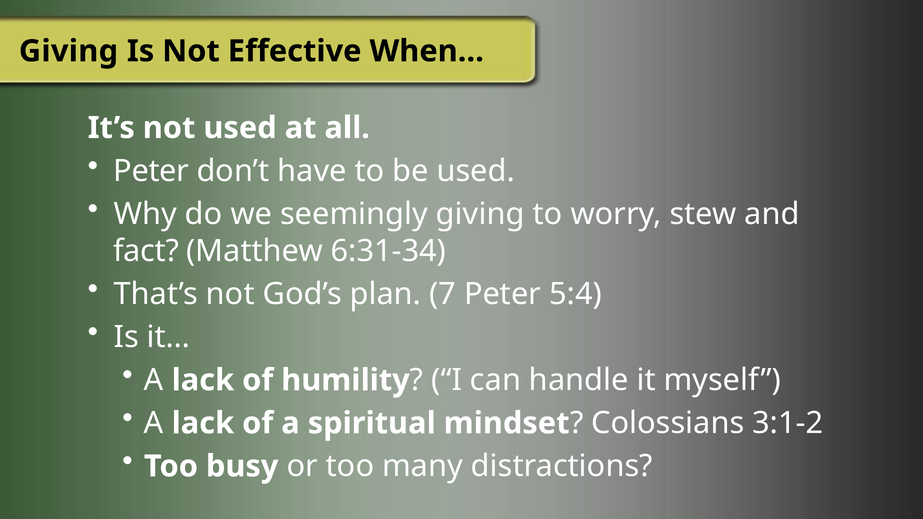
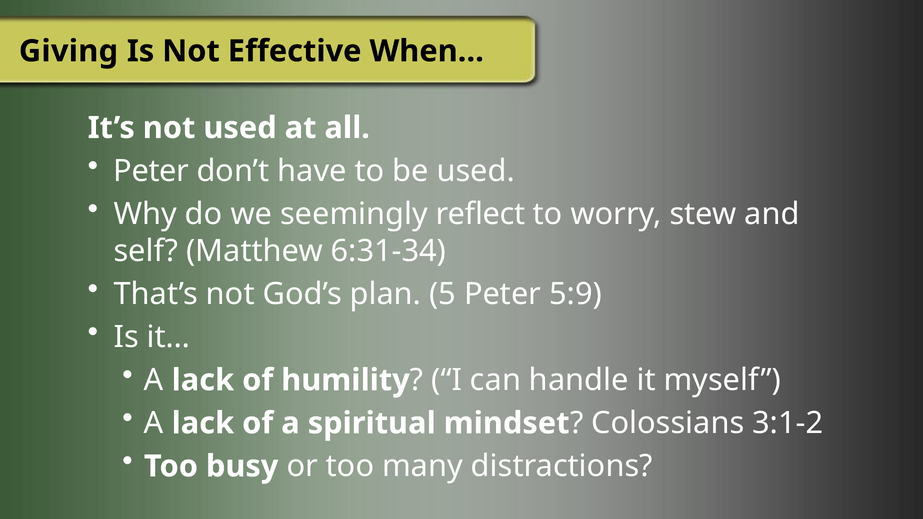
seemingly giving: giving -> reflect
fact: fact -> self
7: 7 -> 5
5:4: 5:4 -> 5:9
